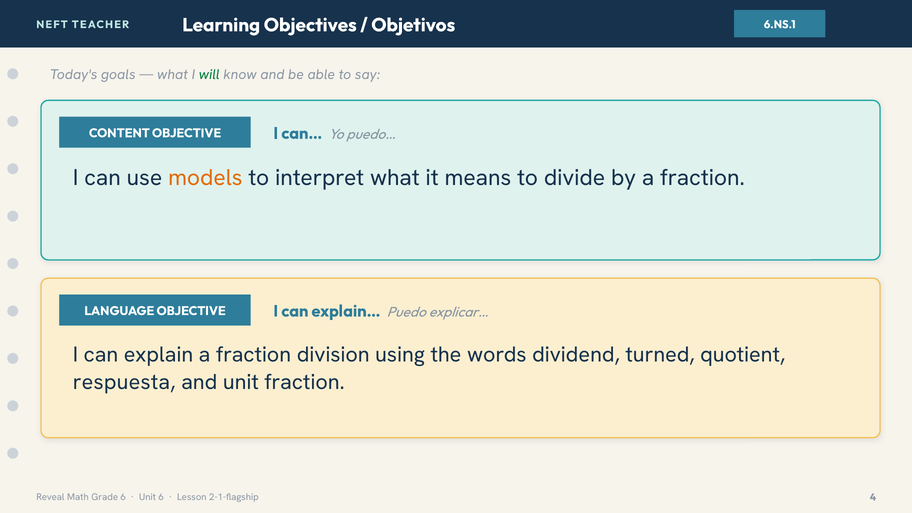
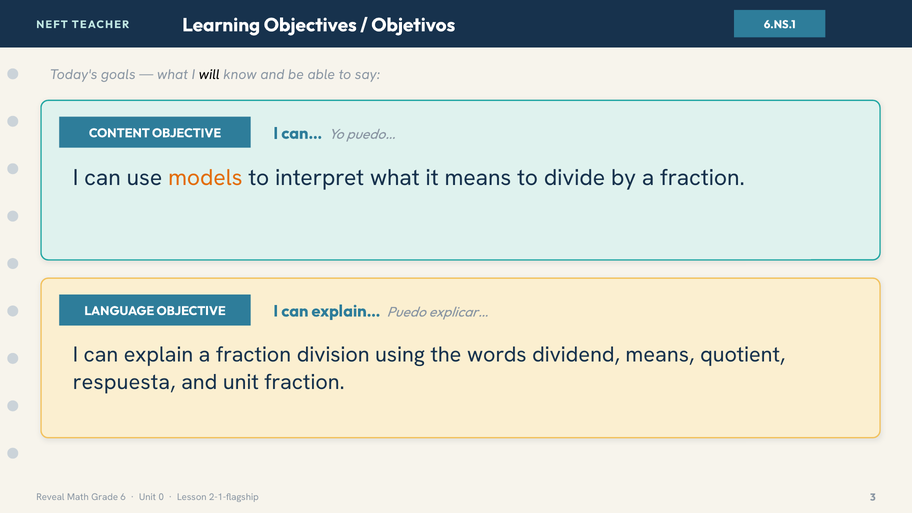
will colour: green -> black
dividend turned: turned -> means
Unit 6: 6 -> 0
4: 4 -> 3
